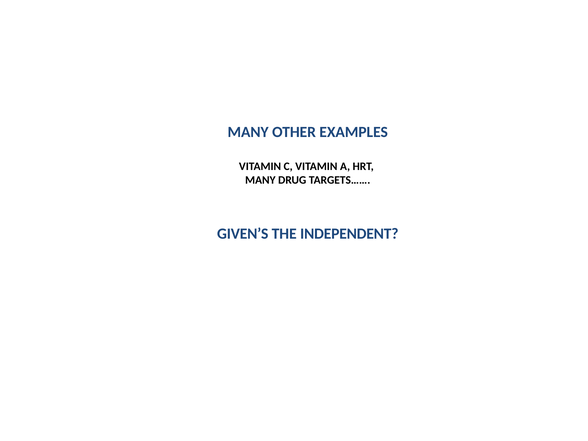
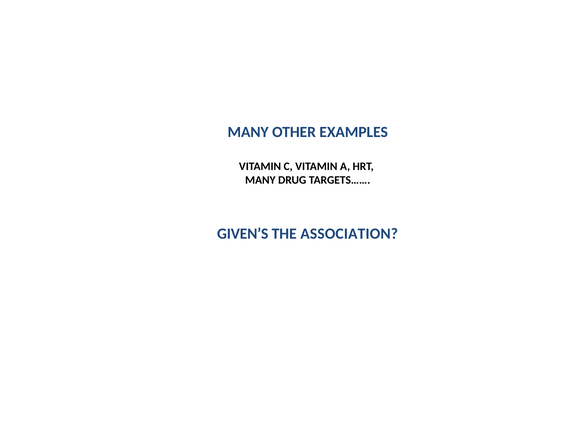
INDEPENDENT: INDEPENDENT -> ASSOCIATION
